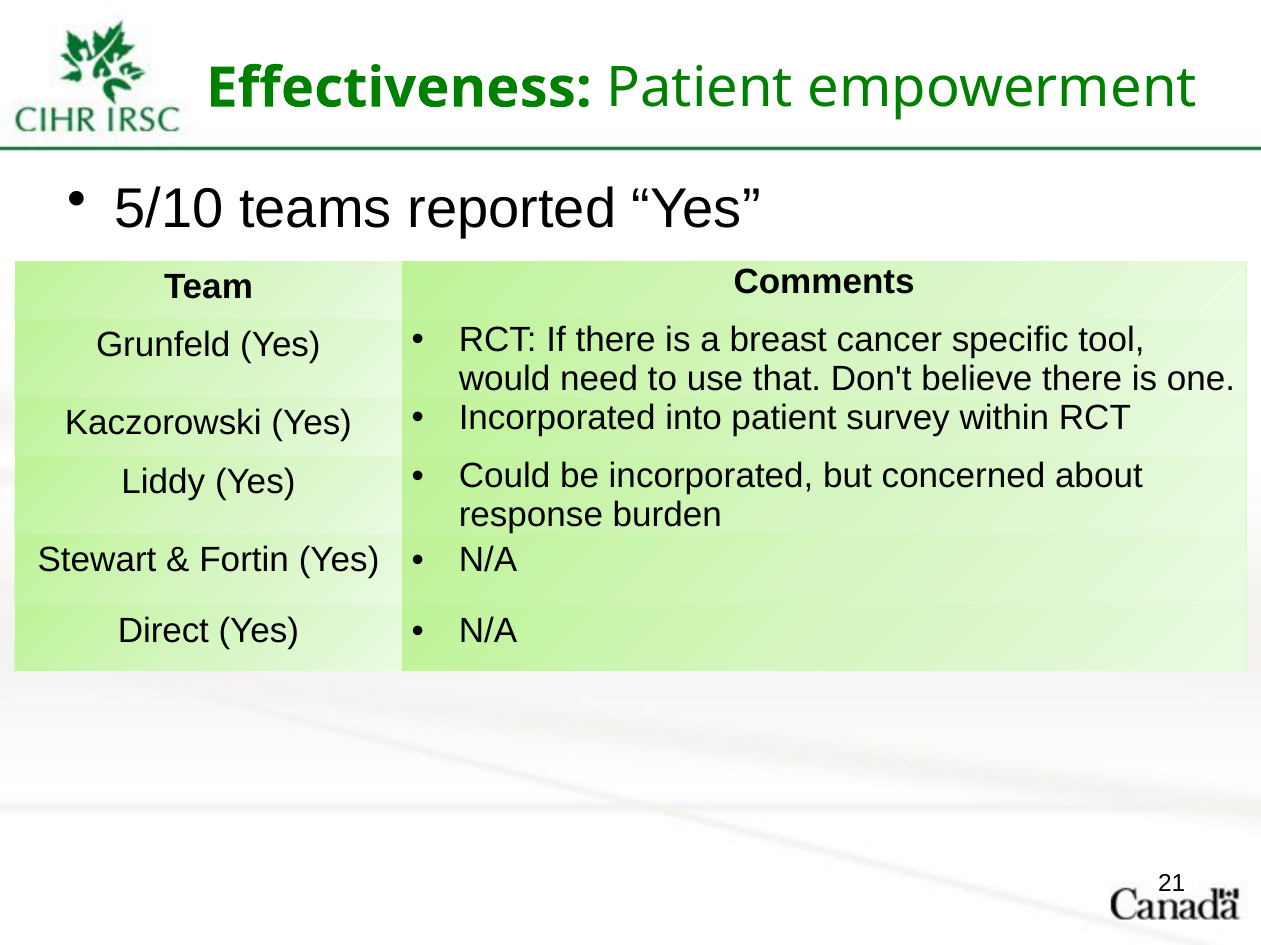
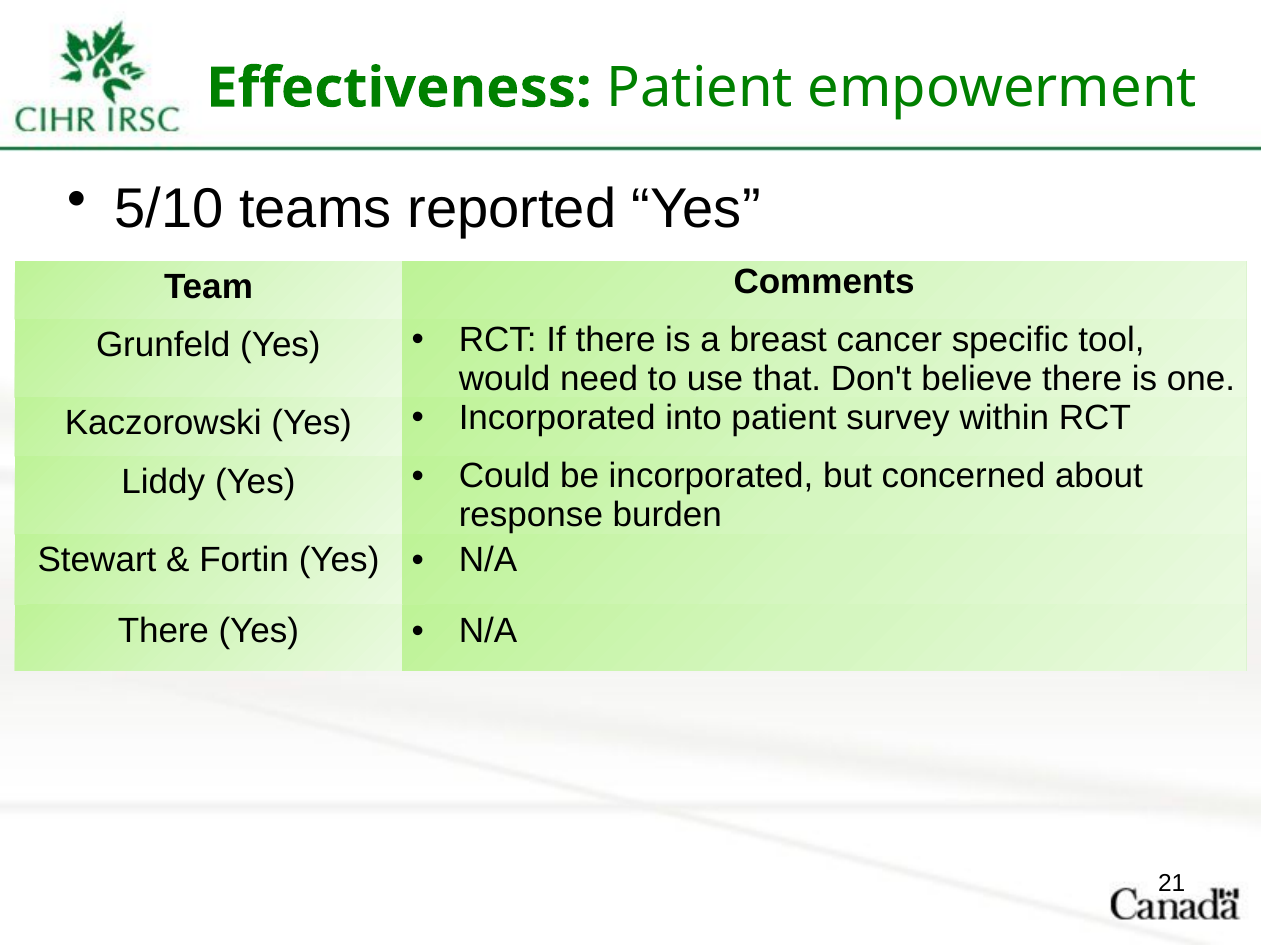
Direct at (163, 631): Direct -> There
